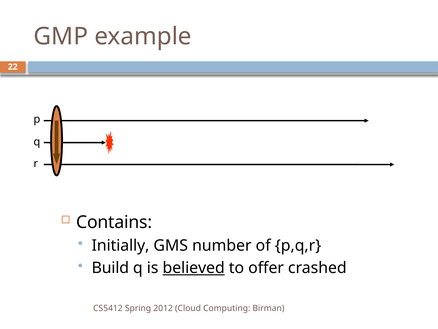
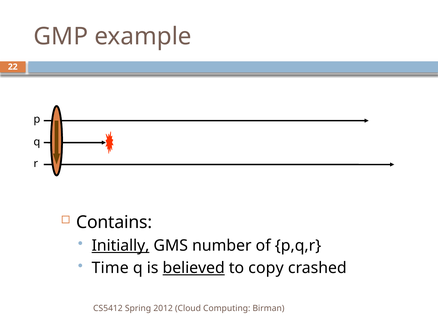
Initially underline: none -> present
Build: Build -> Time
offer: offer -> copy
